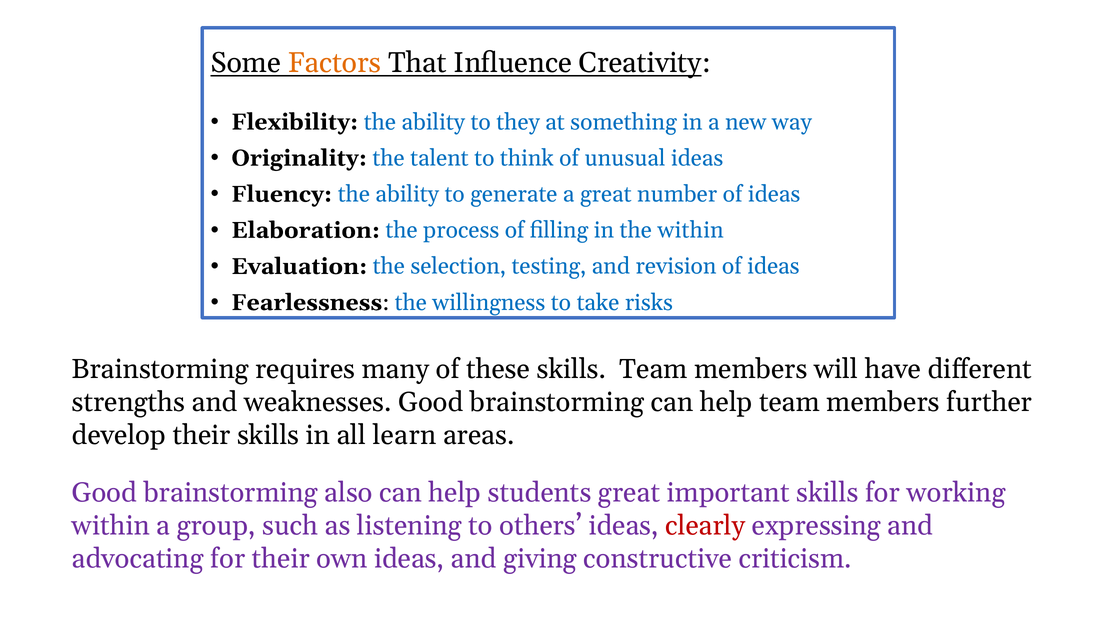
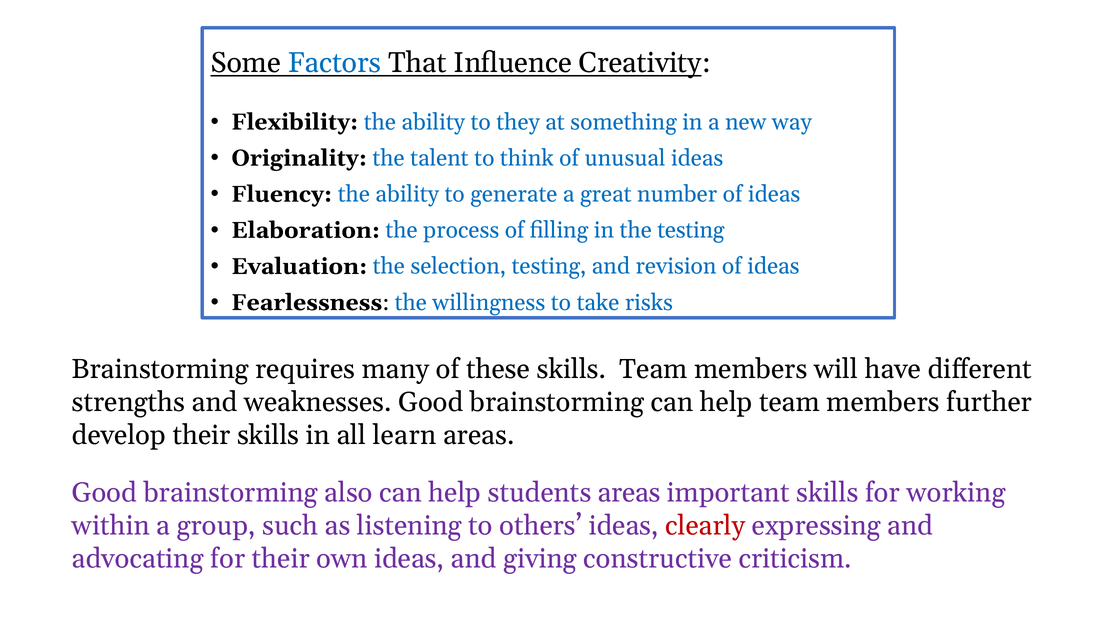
Factors colour: orange -> blue
the within: within -> testing
students great: great -> areas
